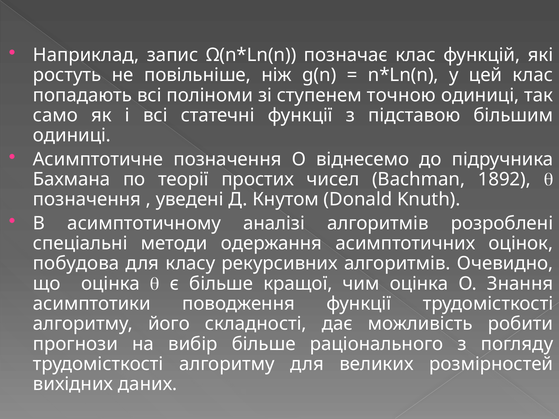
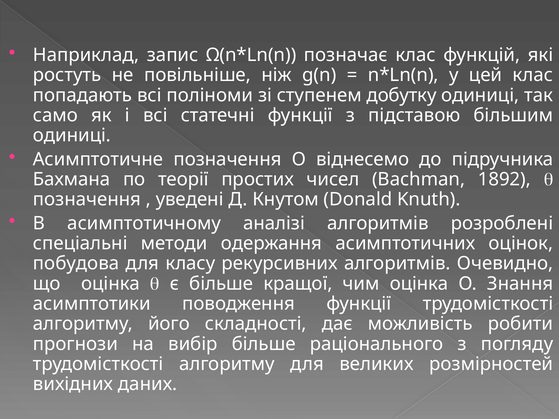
точною: точною -> добутку
